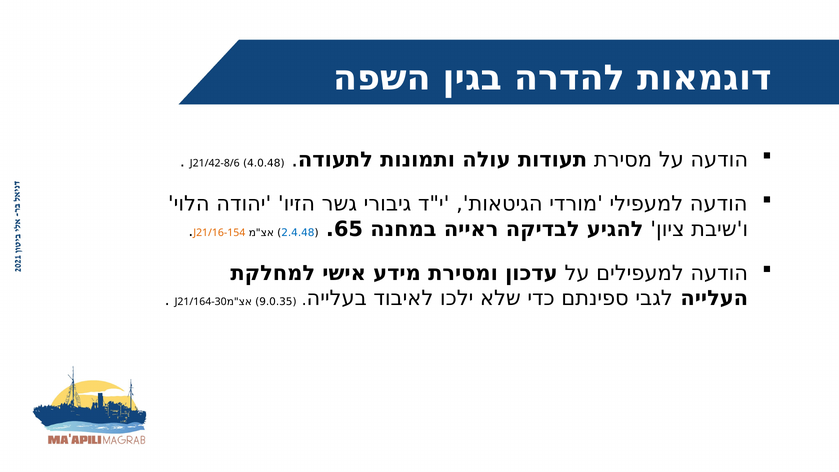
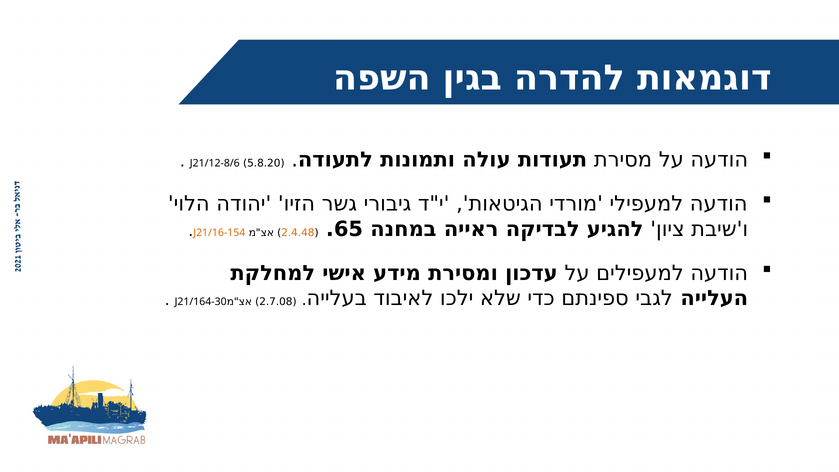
4.0.48: 4.0.48 -> 5.8.20
J21/42-8/6: J21/42-8/6 -> J21/12-8/6
2.4.48 colour: blue -> orange
9.0.35: 9.0.35 -> 2.7.08
